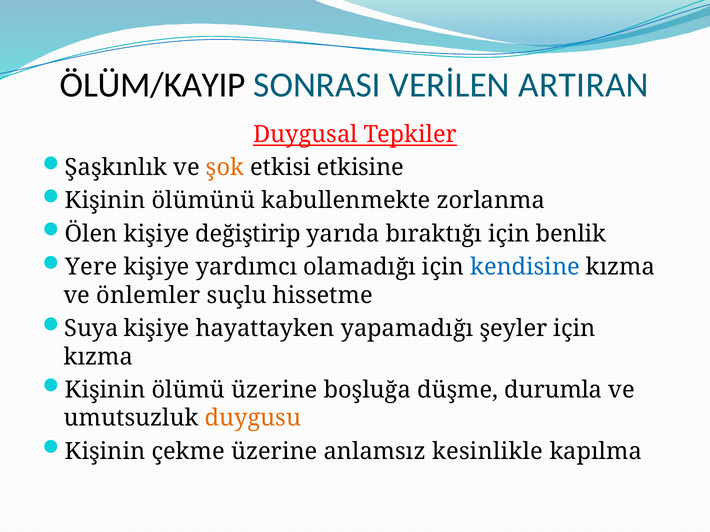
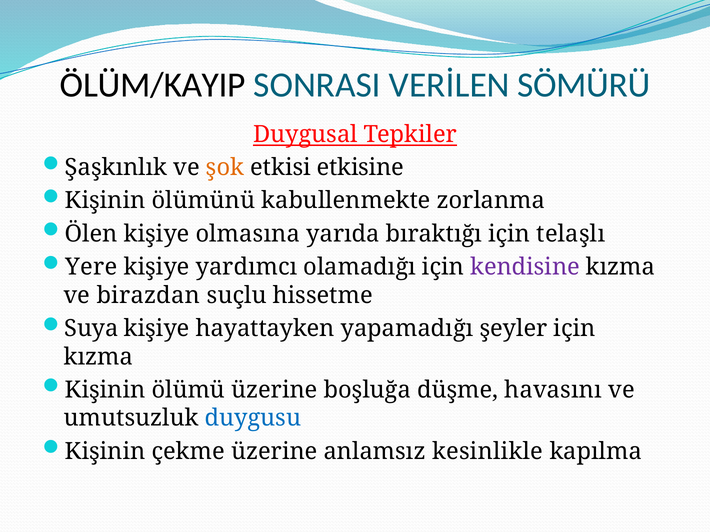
ARTIRAN: ARTIRAN -> SÖMÜRÜ
değiştirip: değiştirip -> olmasına
benlik: benlik -> telaşlı
kendisine colour: blue -> purple
önlemler: önlemler -> birazdan
durumla: durumla -> havasını
duygusu colour: orange -> blue
